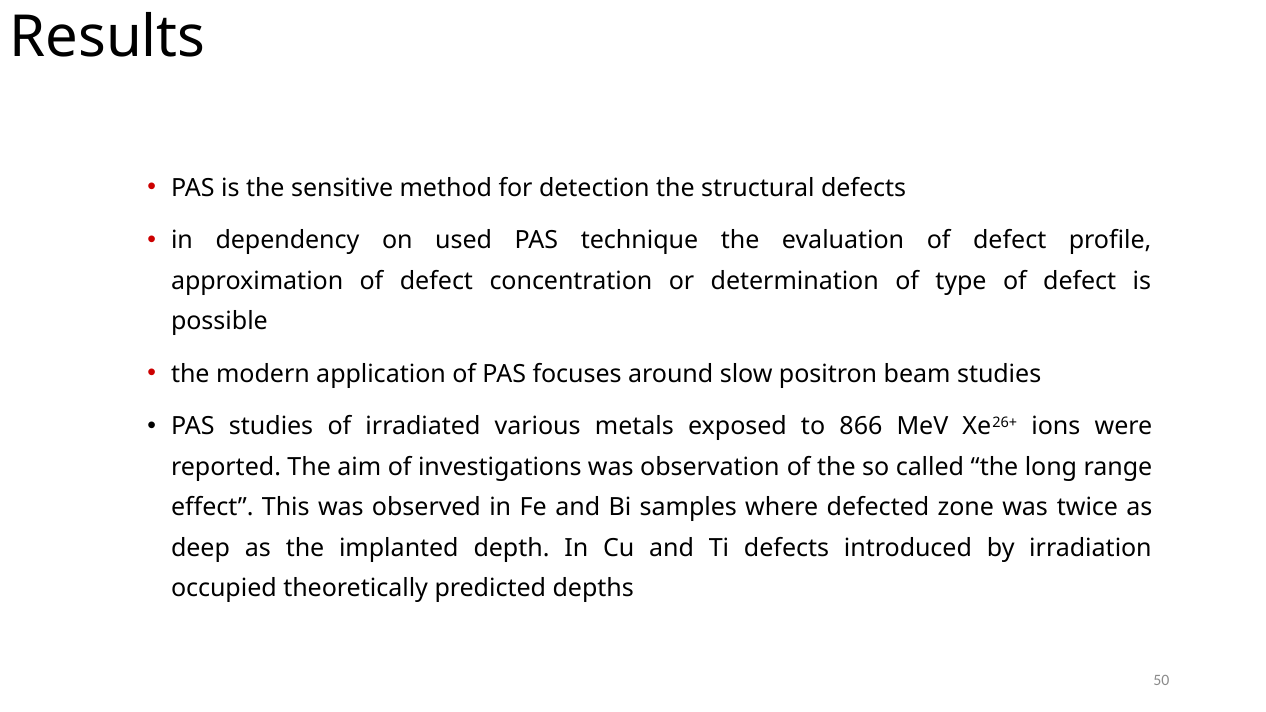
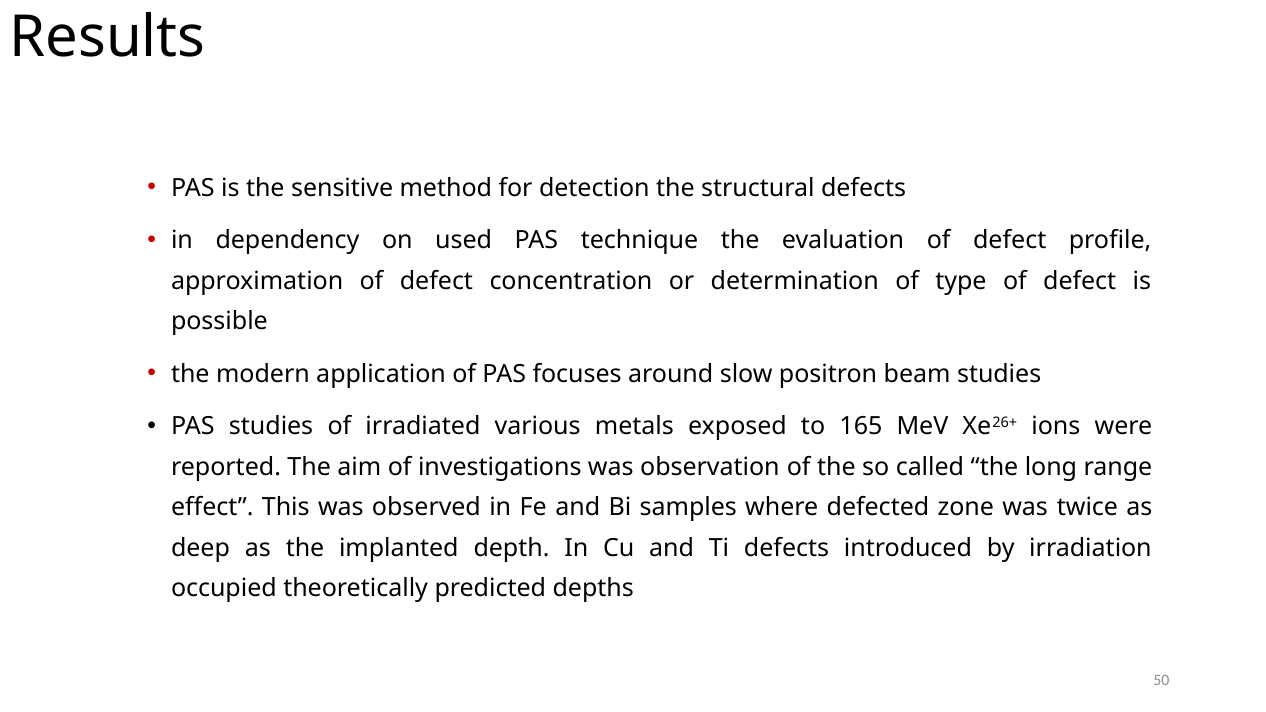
866: 866 -> 165
